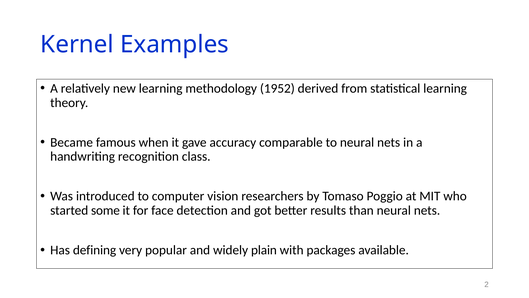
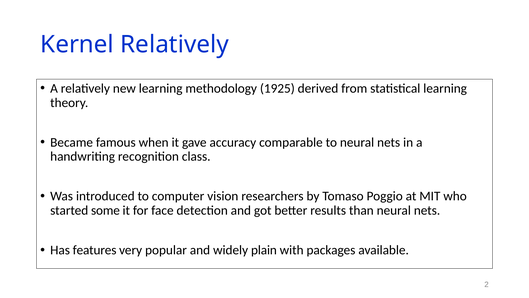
Kernel Examples: Examples -> Relatively
1952: 1952 -> 1925
defining: defining -> features
